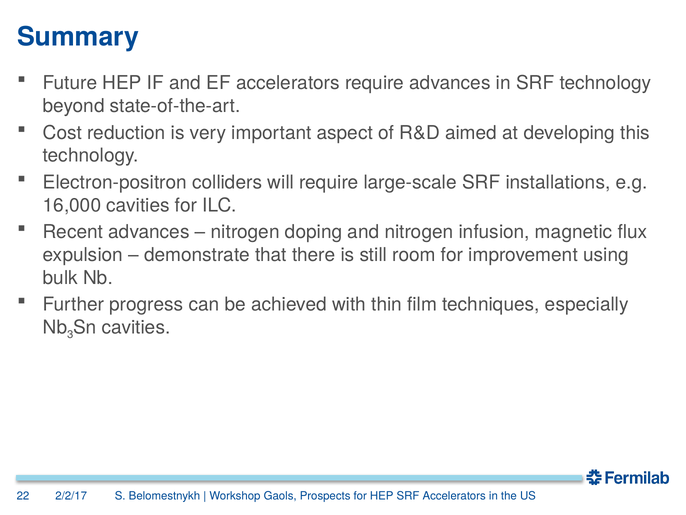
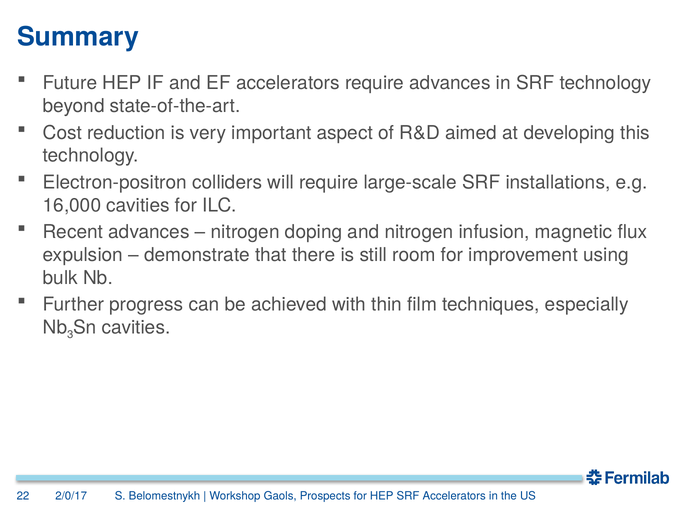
2/2/17: 2/2/17 -> 2/0/17
